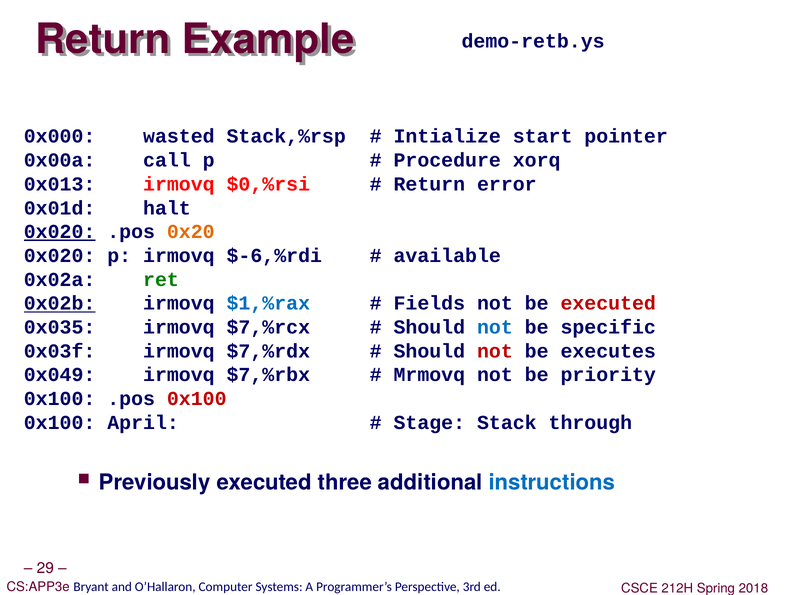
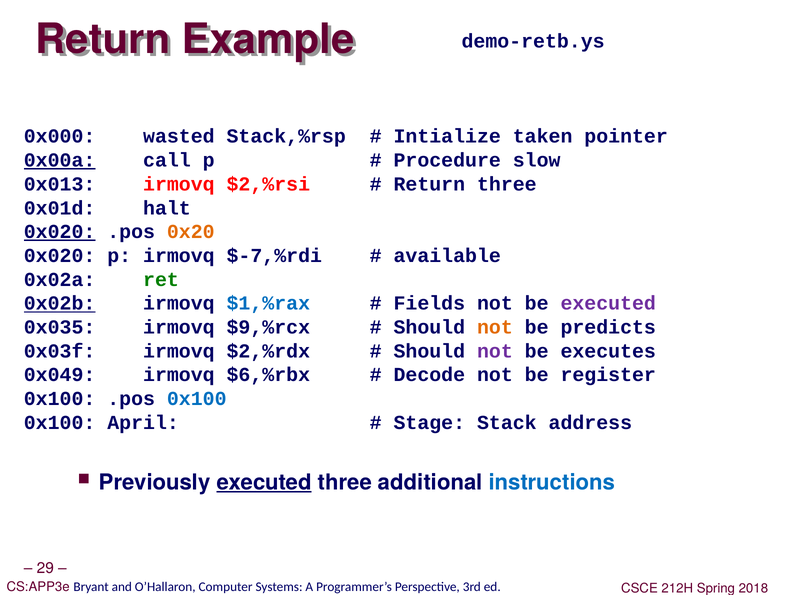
start: start -> taken
0x00a underline: none -> present
xorq: xorq -> slow
$0,%rsi: $0,%rsi -> $2,%rsi
Return error: error -> three
$-6,%rdi: $-6,%rdi -> $-7,%rdi
executed at (608, 303) colour: red -> purple
$7,%rcx: $7,%rcx -> $9,%rcx
not at (495, 327) colour: blue -> orange
specific: specific -> predicts
$7,%rdx: $7,%rdx -> $2,%rdx
not at (495, 351) colour: red -> purple
$7,%rbx: $7,%rbx -> $6,%rbx
Mrmovq: Mrmovq -> Decode
priority: priority -> register
0x100 at (197, 399) colour: red -> blue
through: through -> address
executed at (264, 482) underline: none -> present
